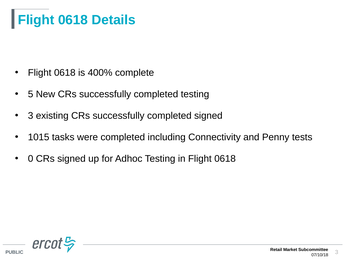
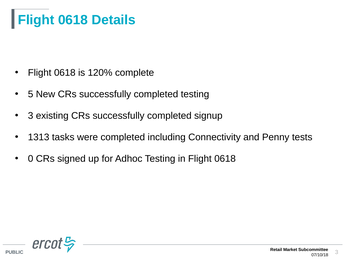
400%: 400% -> 120%
completed signed: signed -> signup
1015: 1015 -> 1313
